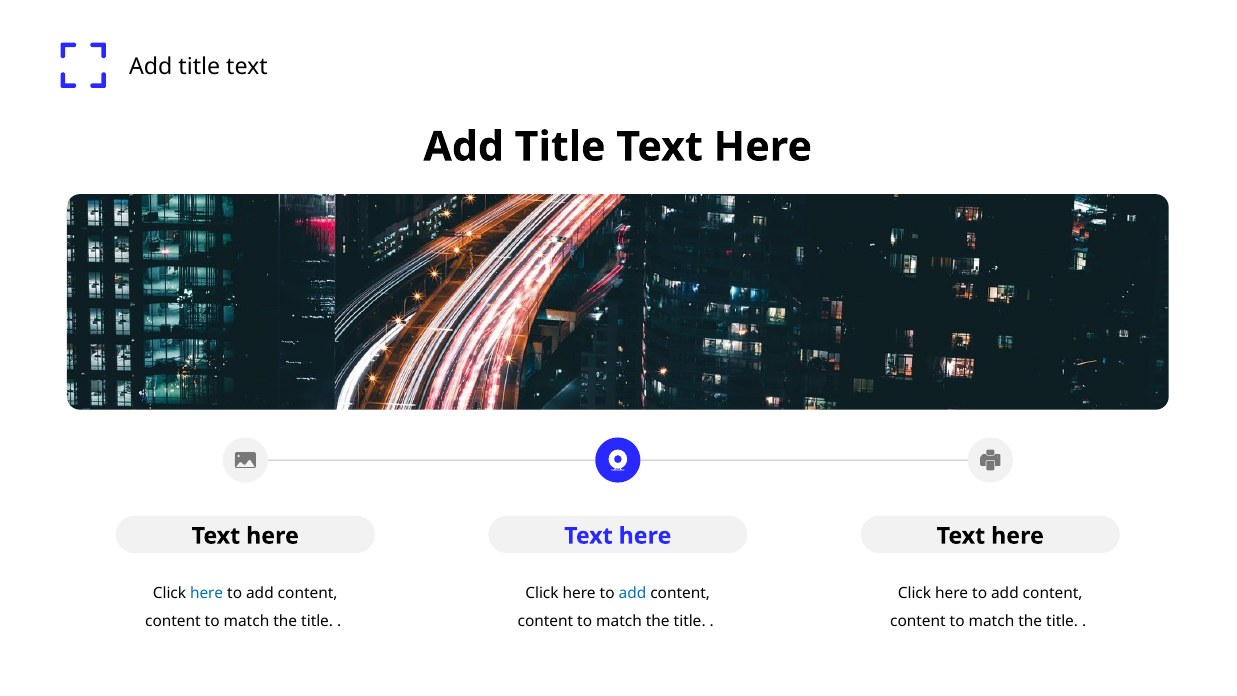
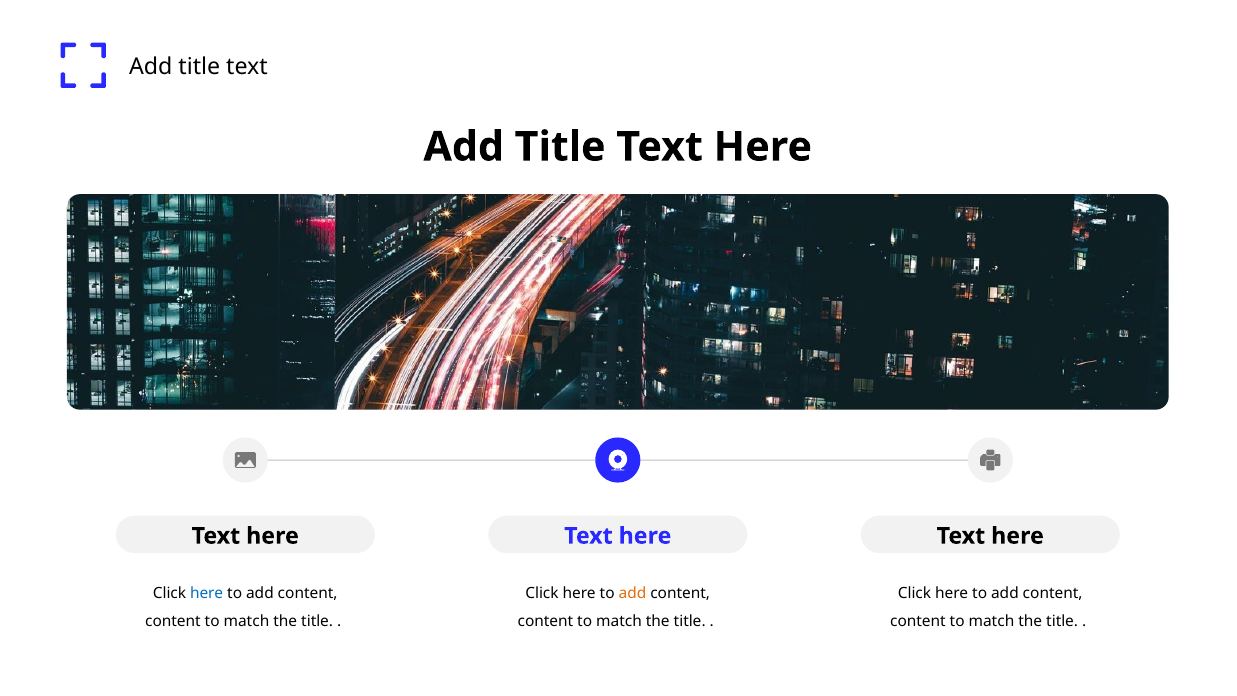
add at (632, 593) colour: blue -> orange
